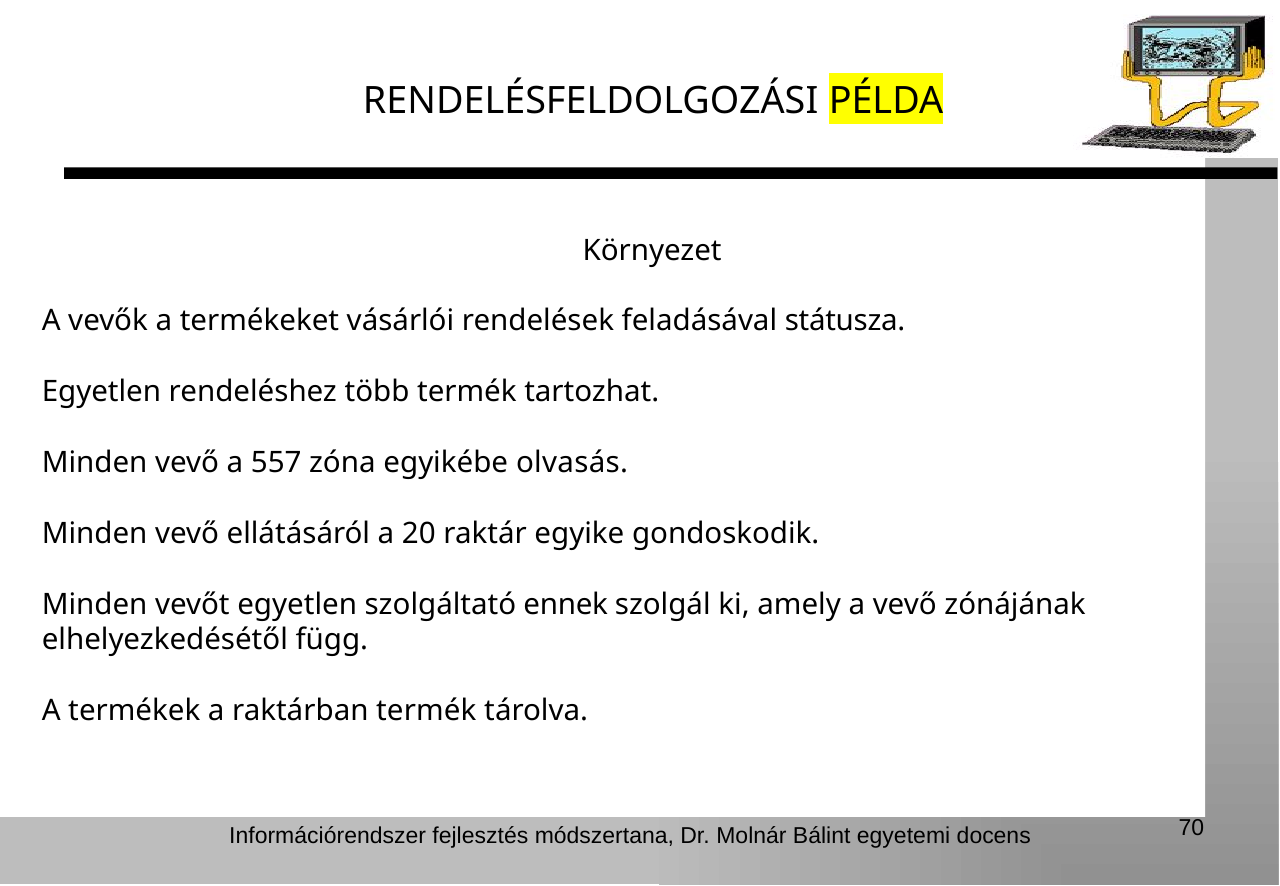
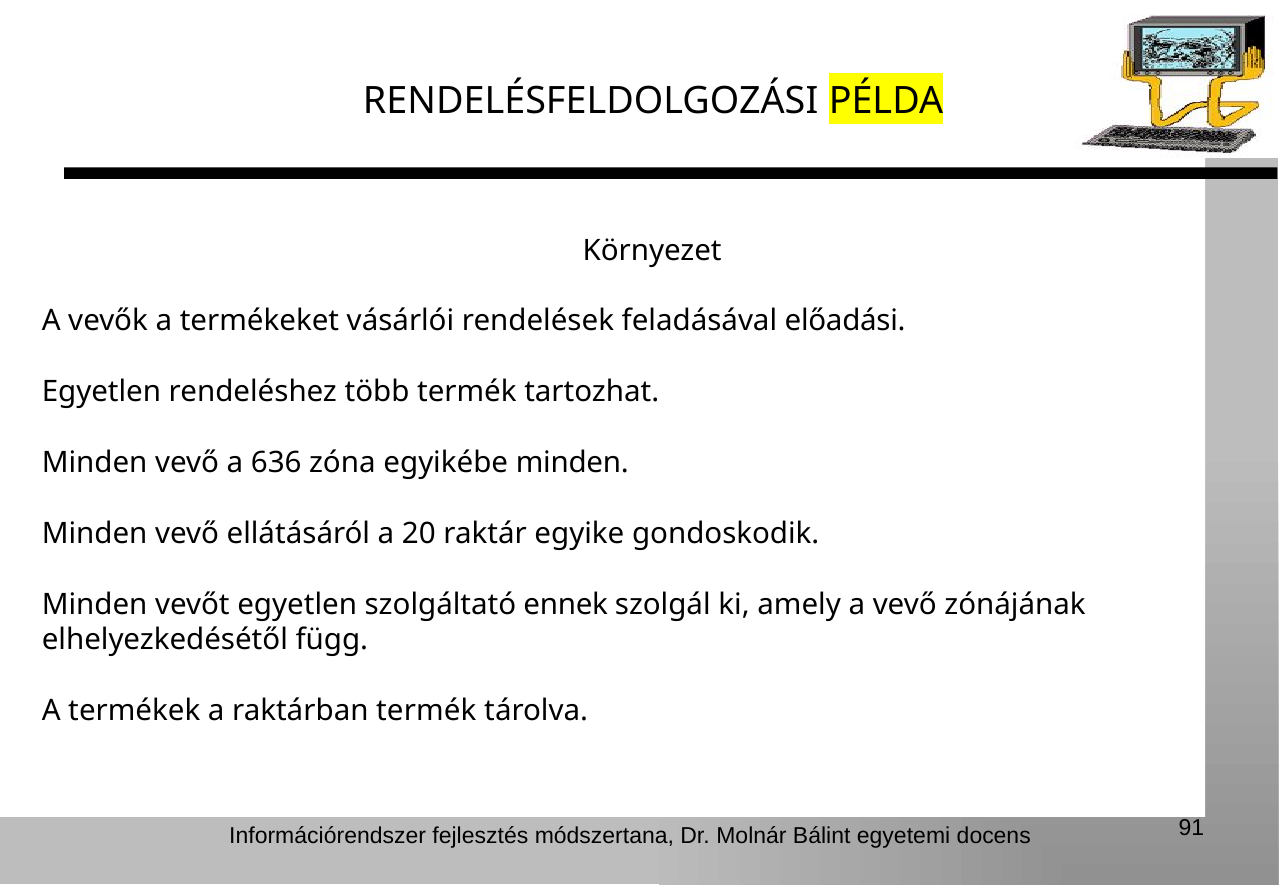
státusza: státusza -> előadási
557: 557 -> 636
egyikébe olvasás: olvasás -> minden
70: 70 -> 91
